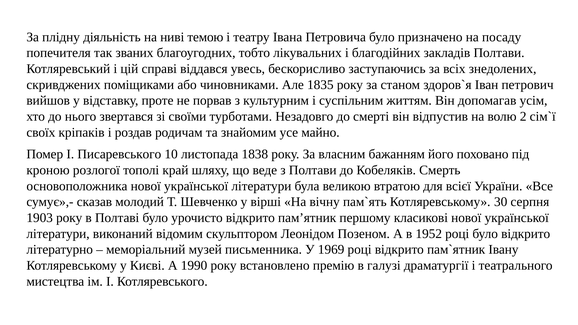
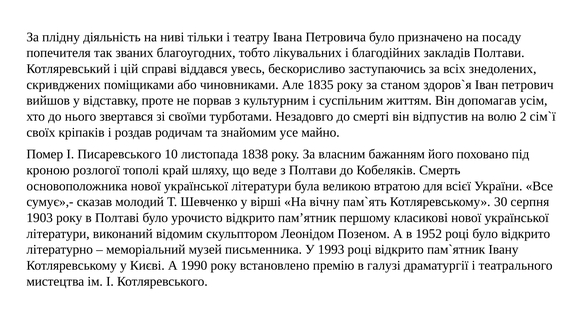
темою: темою -> тільки
1969: 1969 -> 1993
